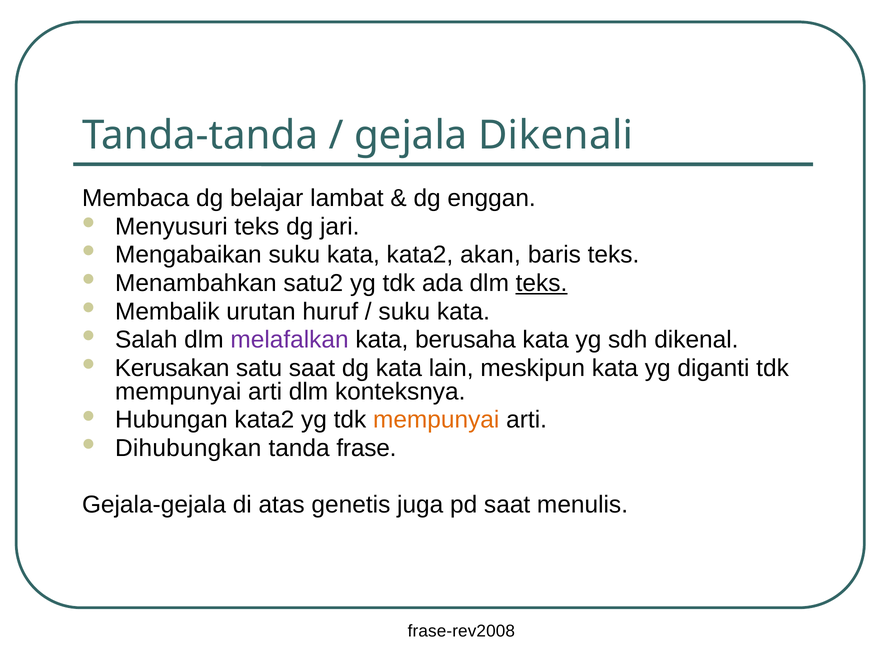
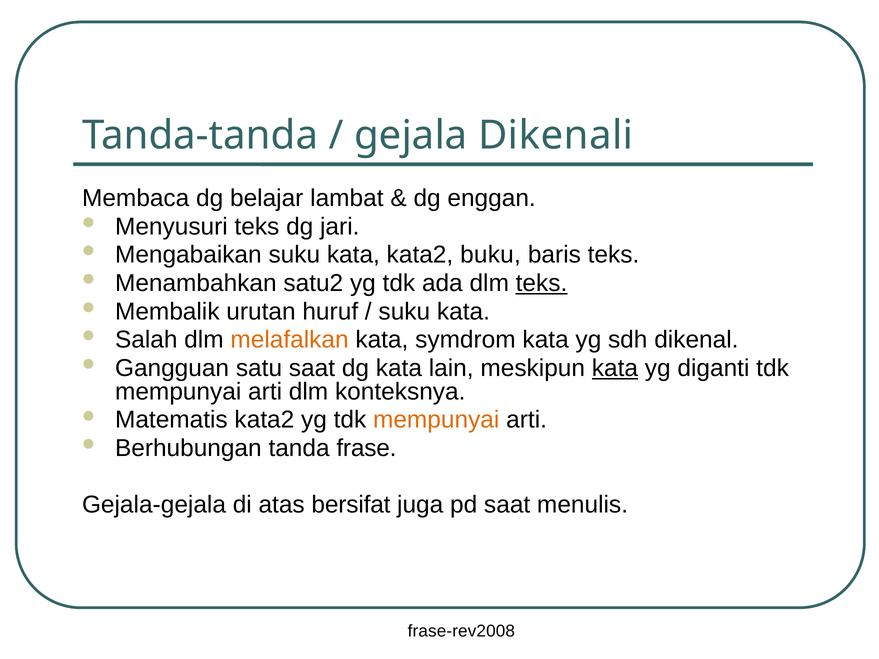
akan: akan -> buku
melafalkan colour: purple -> orange
berusaha: berusaha -> symdrom
Kerusakan: Kerusakan -> Gangguan
kata at (615, 368) underline: none -> present
Hubungan: Hubungan -> Matematis
Dihubungkan: Dihubungkan -> Berhubungan
genetis: genetis -> bersifat
